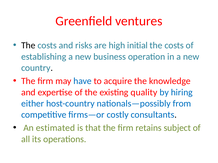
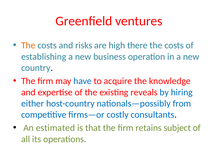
The at (28, 46) colour: black -> orange
initial: initial -> there
quality: quality -> reveals
